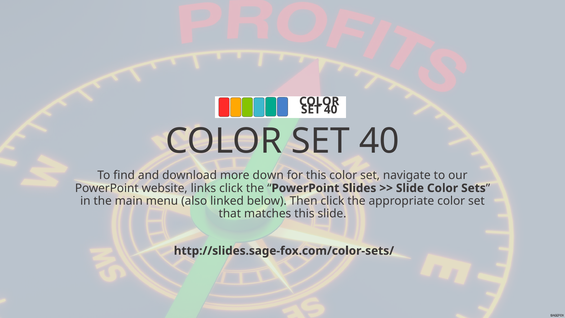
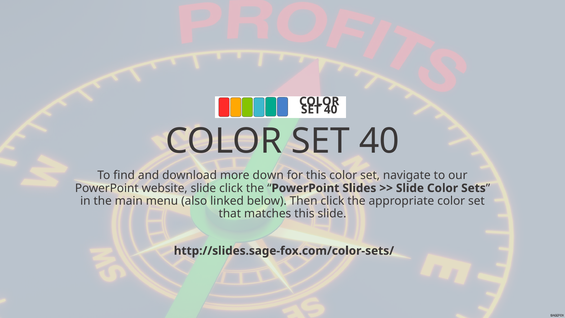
website links: links -> slide
